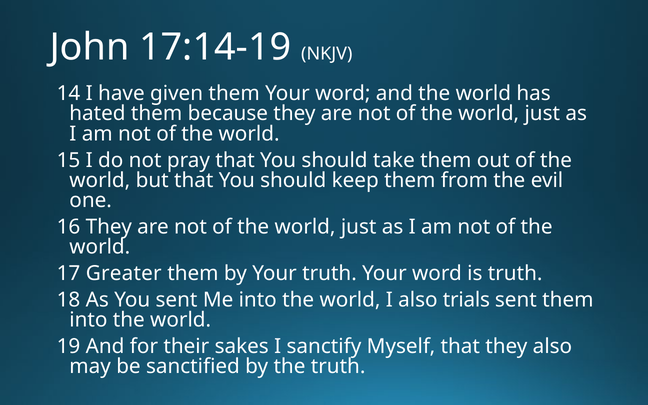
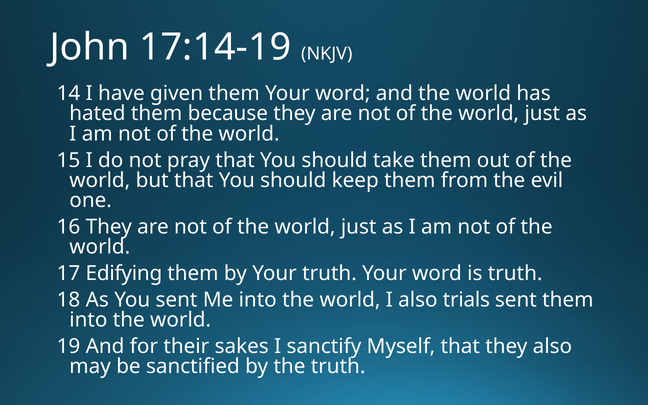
Greater: Greater -> Edifying
